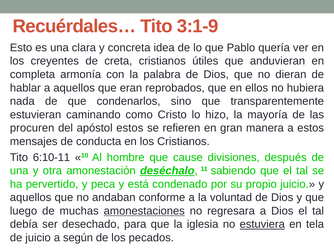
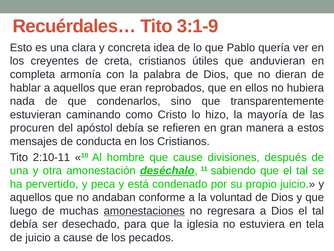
apóstol estos: estos -> debía
6:10-11: 6:10-11 -> 2:10-11
estuviera underline: present -> none
a según: según -> cause
